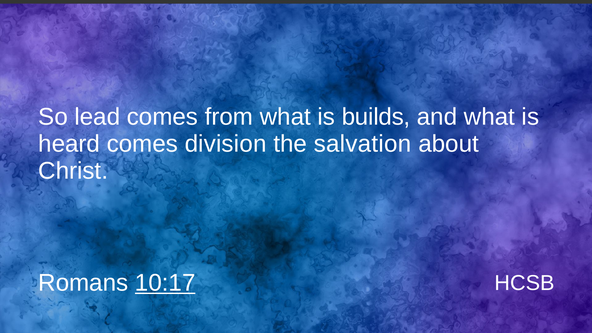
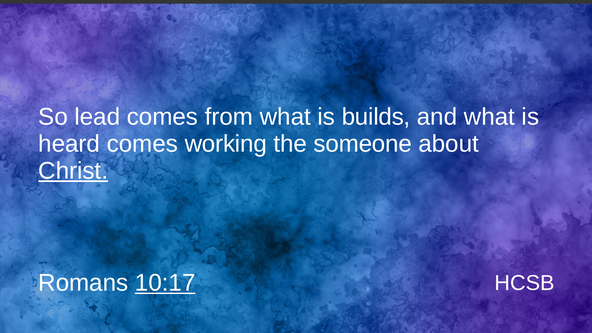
division: division -> working
salvation: salvation -> someone
Christ underline: none -> present
